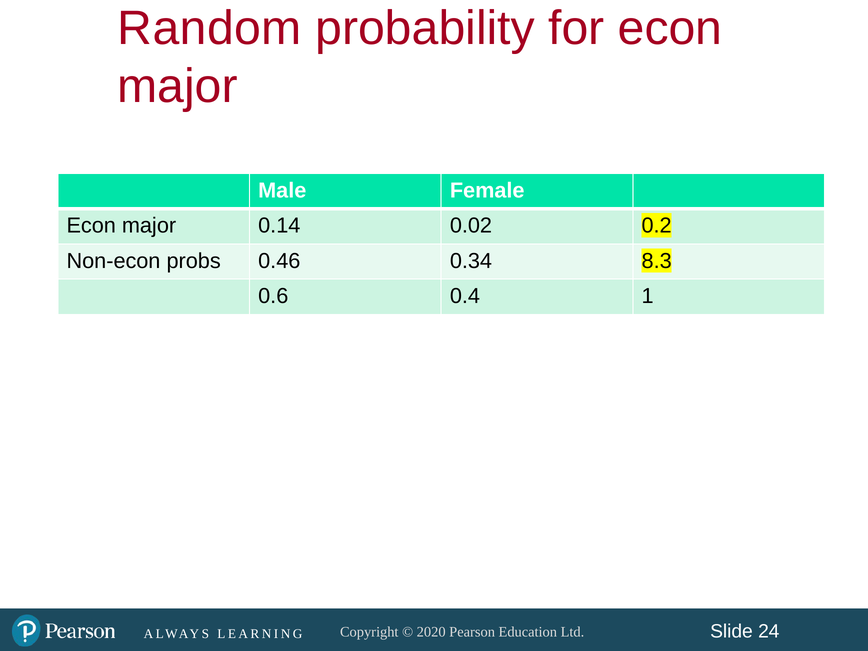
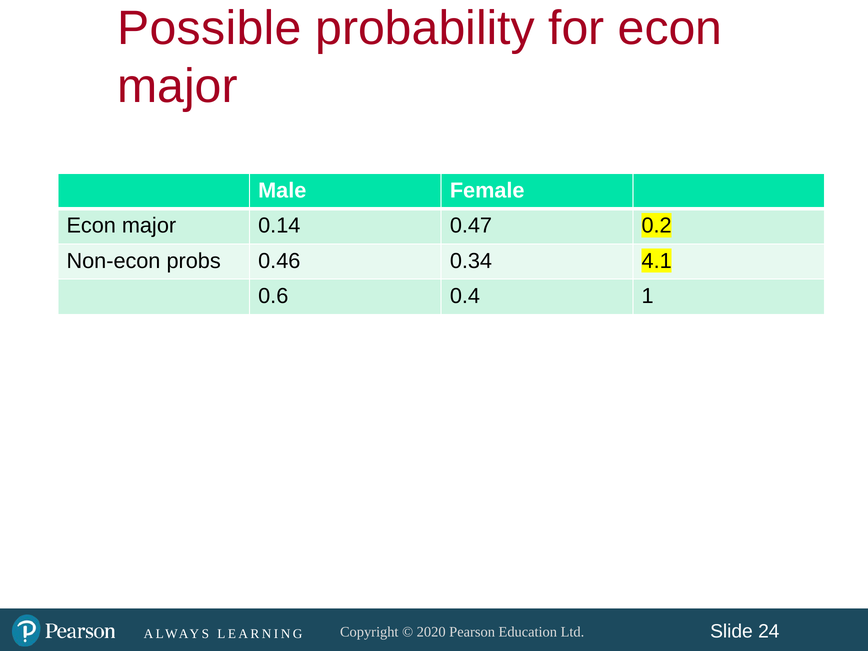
Random: Random -> Possible
0.02: 0.02 -> 0.47
8.3: 8.3 -> 4.1
